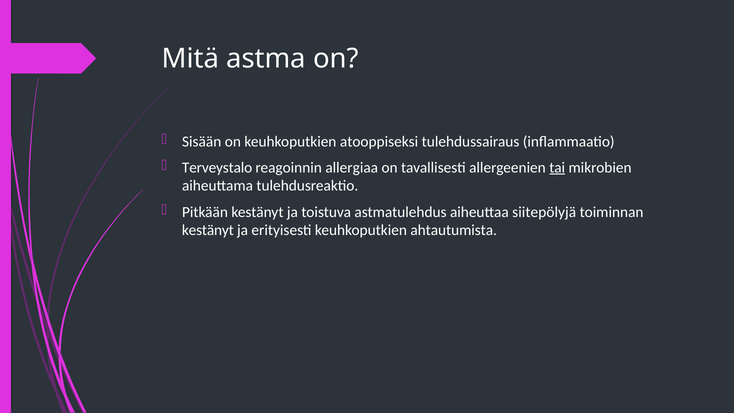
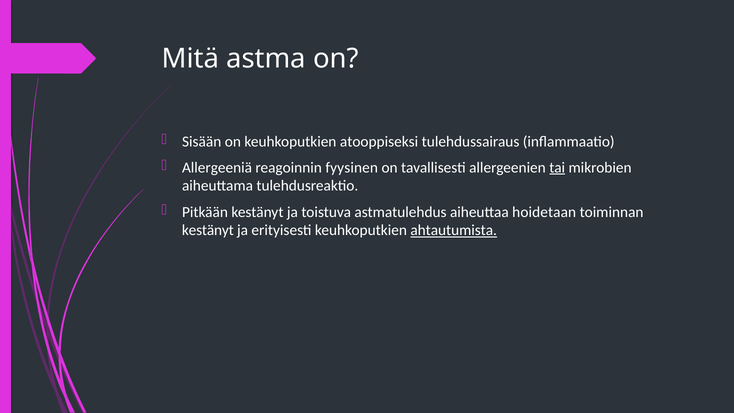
Terveystalo: Terveystalo -> Allergeeniä
allergiaa: allergiaa -> fyysinen
siitepölyjä: siitepölyjä -> hoidetaan
ahtautumista underline: none -> present
